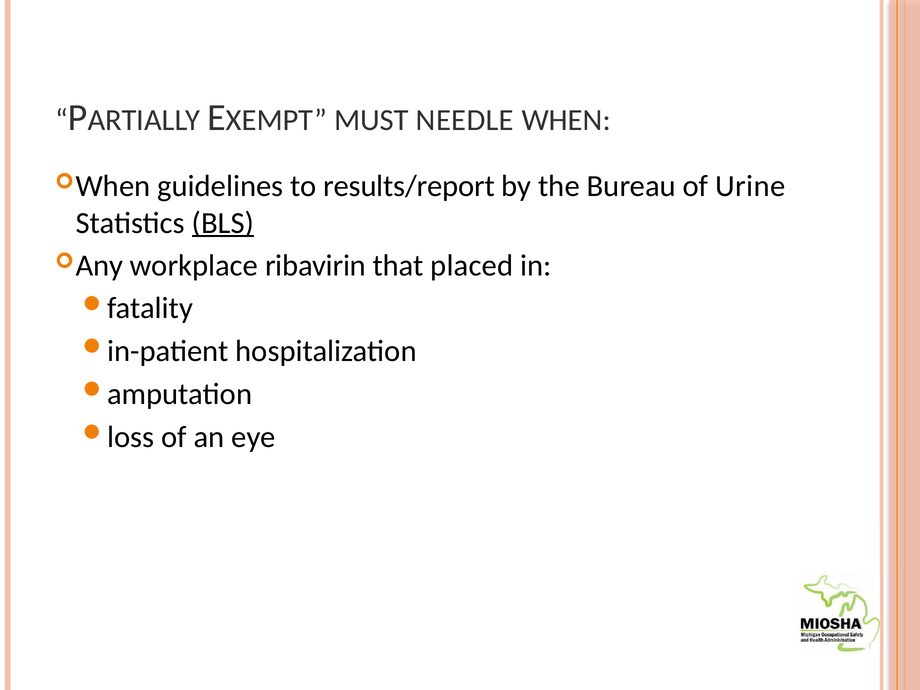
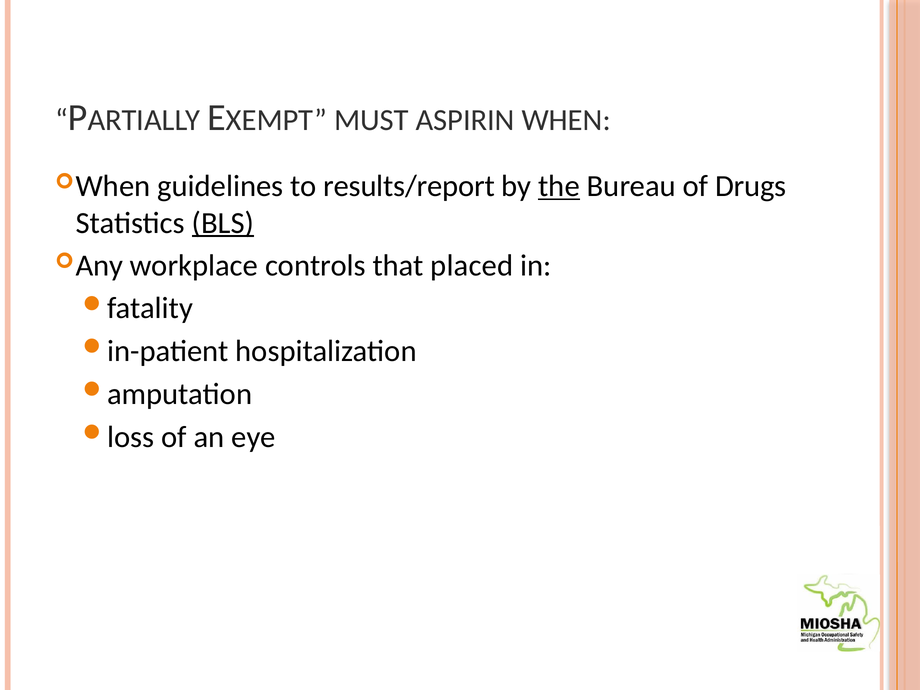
NEEDLE: NEEDLE -> ASPIRIN
the underline: none -> present
Urine: Urine -> Drugs
ribavirin: ribavirin -> controls
